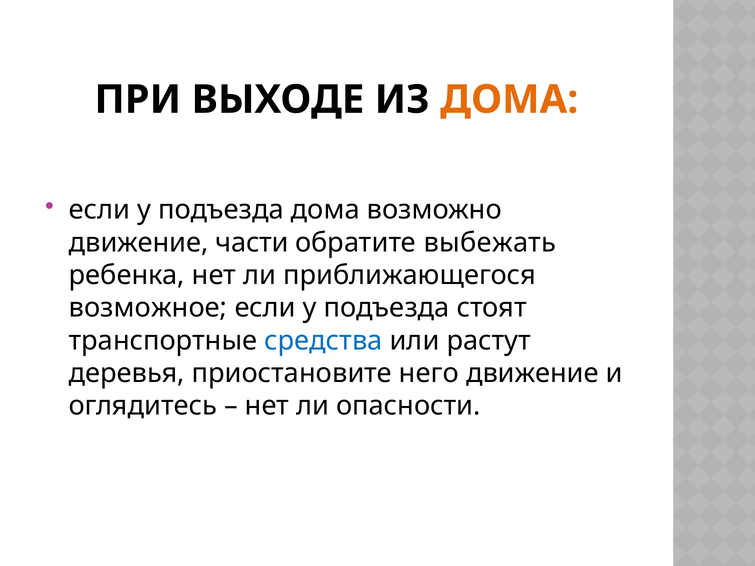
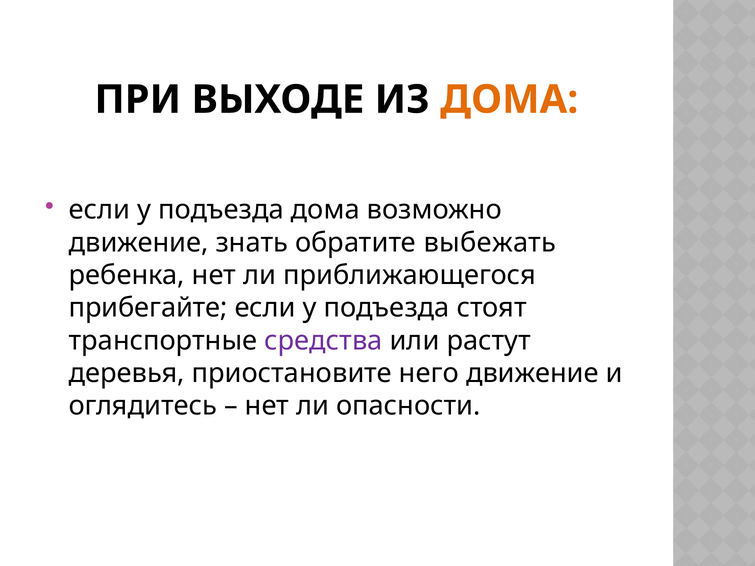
части: части -> знать
возможное: возможное -> прибегайте
средства colour: blue -> purple
